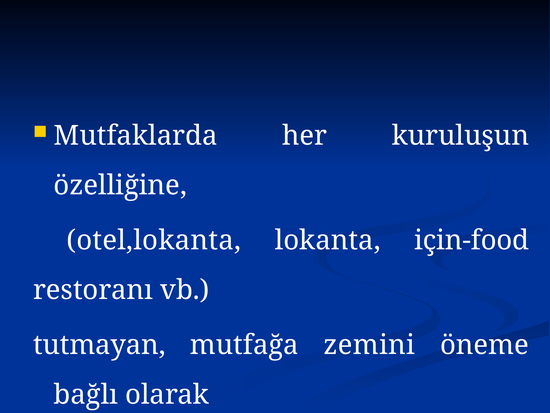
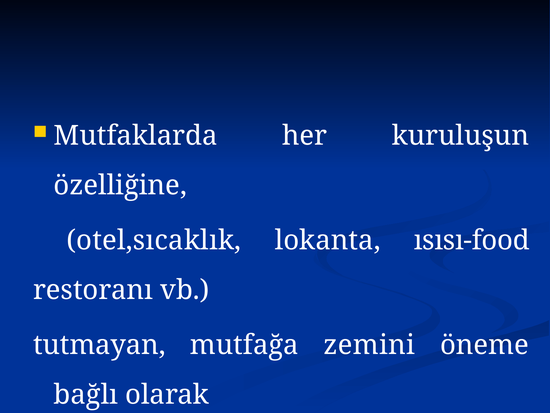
otel,lokanta: otel,lokanta -> otel,sıcaklık
için-food: için-food -> ısısı-food
